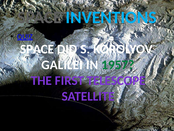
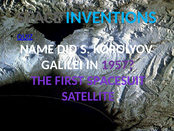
SPACE at (37, 49): SPACE -> NAME
1957 colour: green -> purple
TELESCOPE: TELESCOPE -> SPACESUIT
